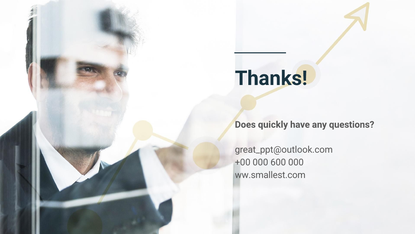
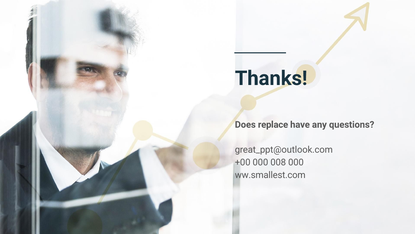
quickly: quickly -> replace
600: 600 -> 008
